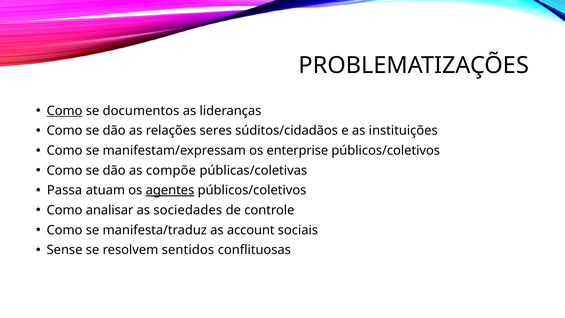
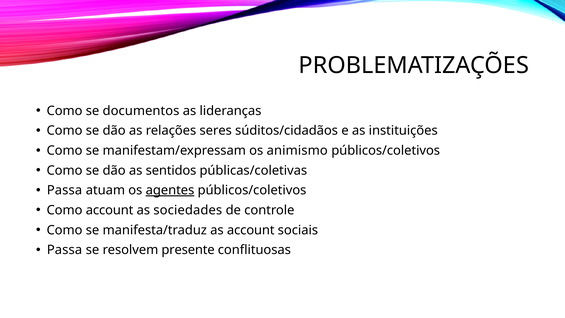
Como at (65, 111) underline: present -> none
enterprise: enterprise -> animismo
compõe: compõe -> sentidos
Como analisar: analisar -> account
Sense at (65, 250): Sense -> Passa
sentidos: sentidos -> presente
